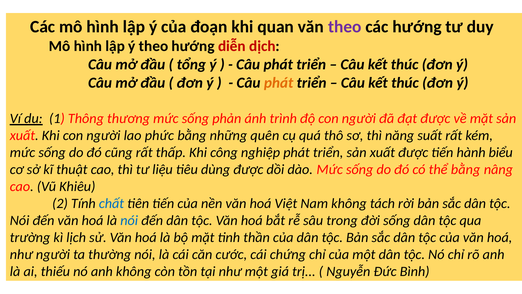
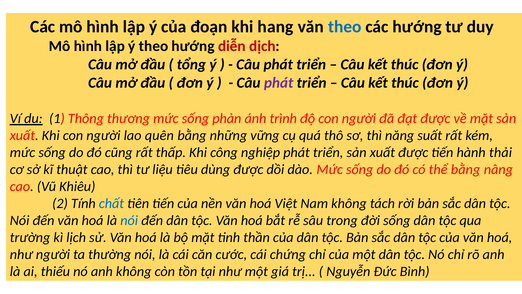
quan: quan -> hang
theo at (345, 27) colour: purple -> blue
phát at (279, 83) colour: orange -> purple
phức: phức -> quên
quên: quên -> vững
biểu: biểu -> thải
